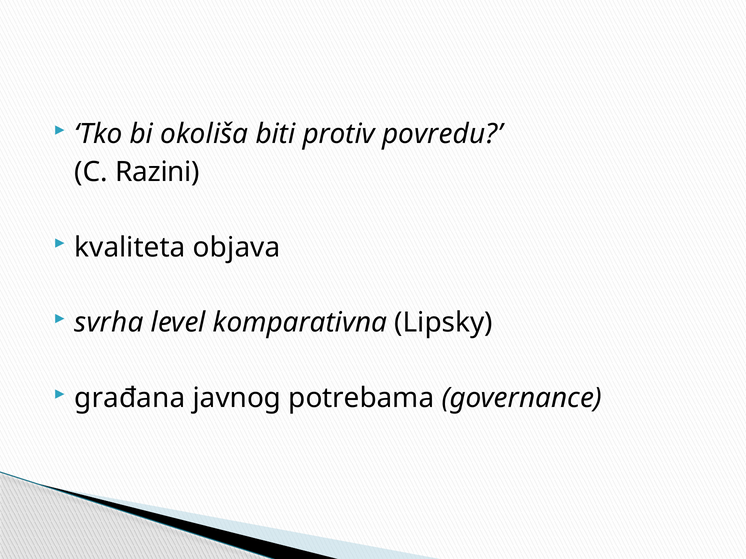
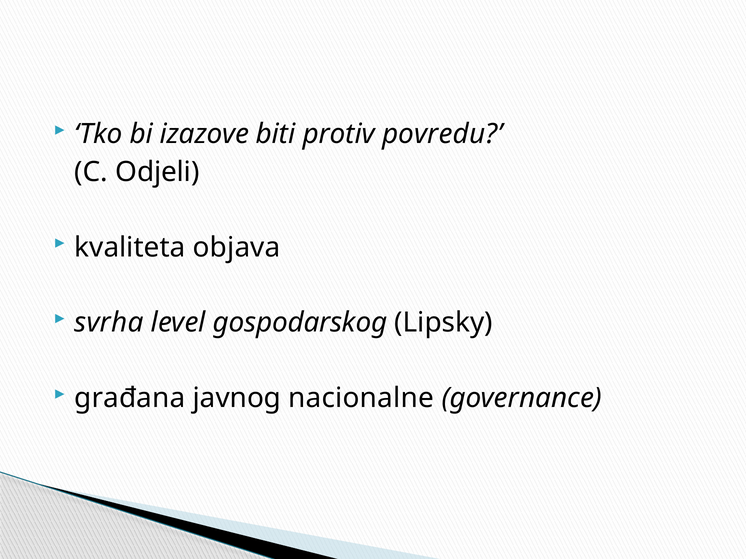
okoliša: okoliša -> izazove
Razini: Razini -> Odjeli
komparativna: komparativna -> gospodarskog
potrebama: potrebama -> nacionalne
